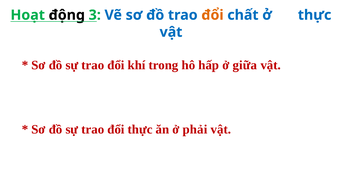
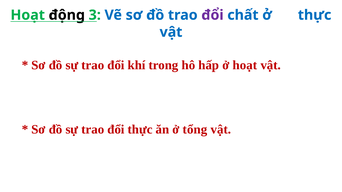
đổi at (212, 15) colour: orange -> purple
ở giữa: giữa -> hoạt
phải: phải -> tổng
